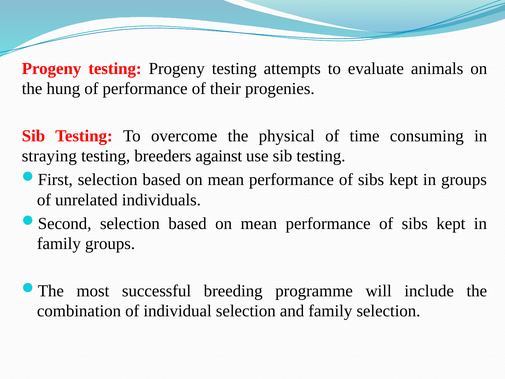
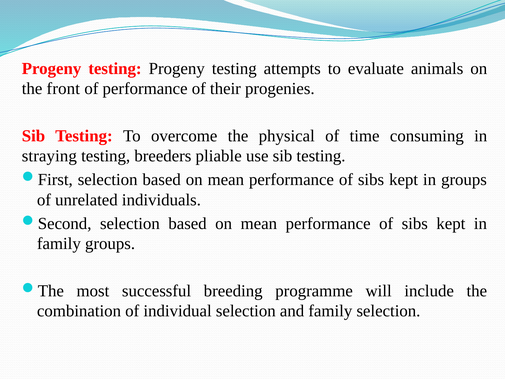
hung: hung -> front
against: against -> pliable
